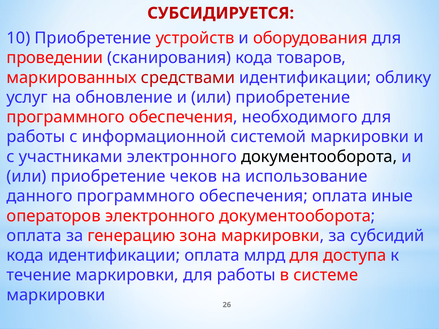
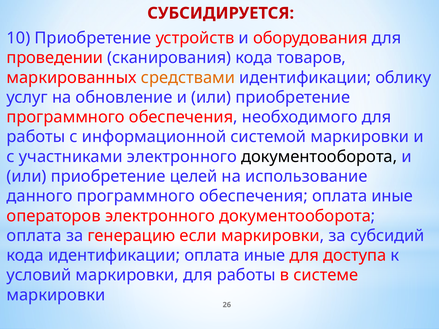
средствами colour: red -> orange
чеков: чеков -> целей
зона: зона -> если
идентификации оплата млрд: млрд -> иные
течение: течение -> условий
